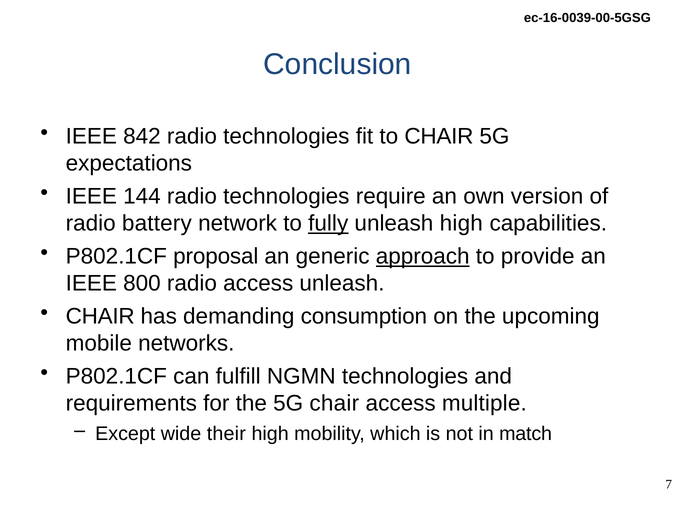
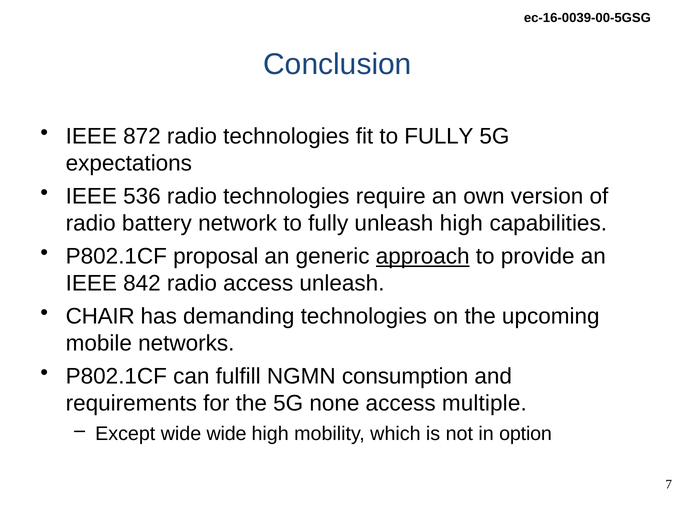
842: 842 -> 872
fit to CHAIR: CHAIR -> FULLY
144: 144 -> 536
fully at (328, 224) underline: present -> none
800: 800 -> 842
demanding consumption: consumption -> technologies
NGMN technologies: technologies -> consumption
5G chair: chair -> none
wide their: their -> wide
match: match -> option
